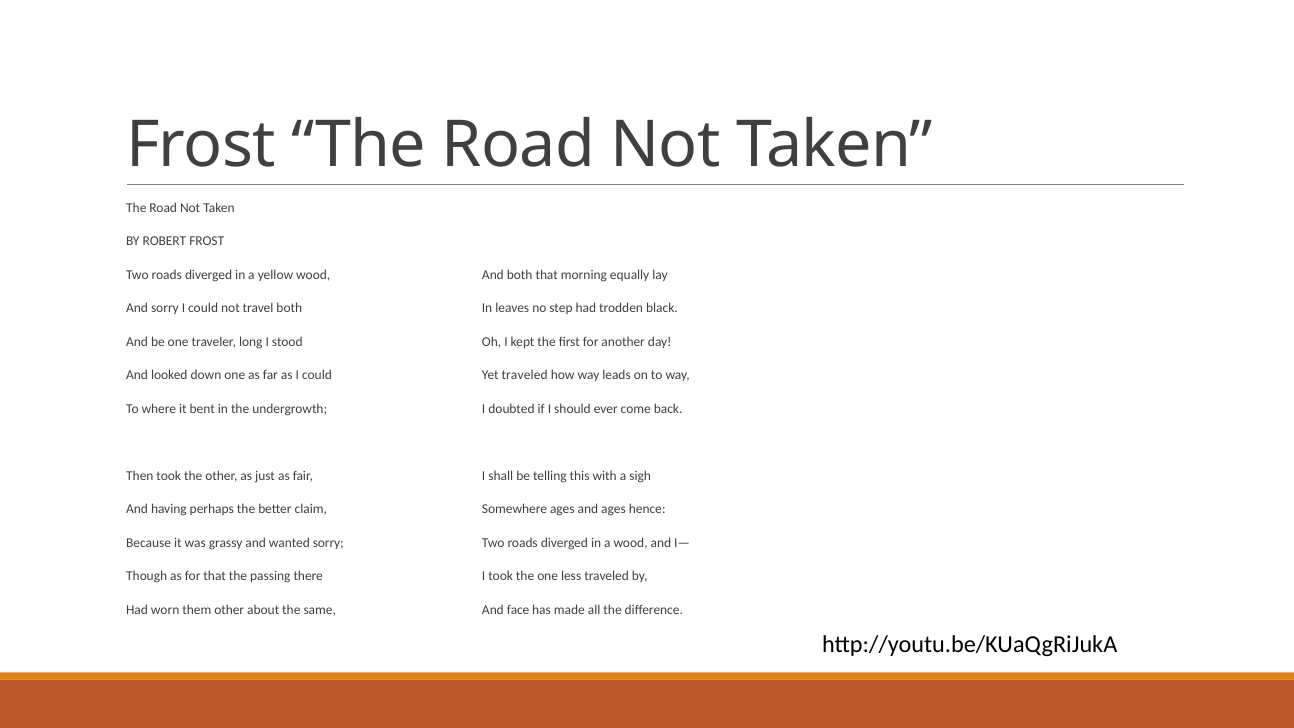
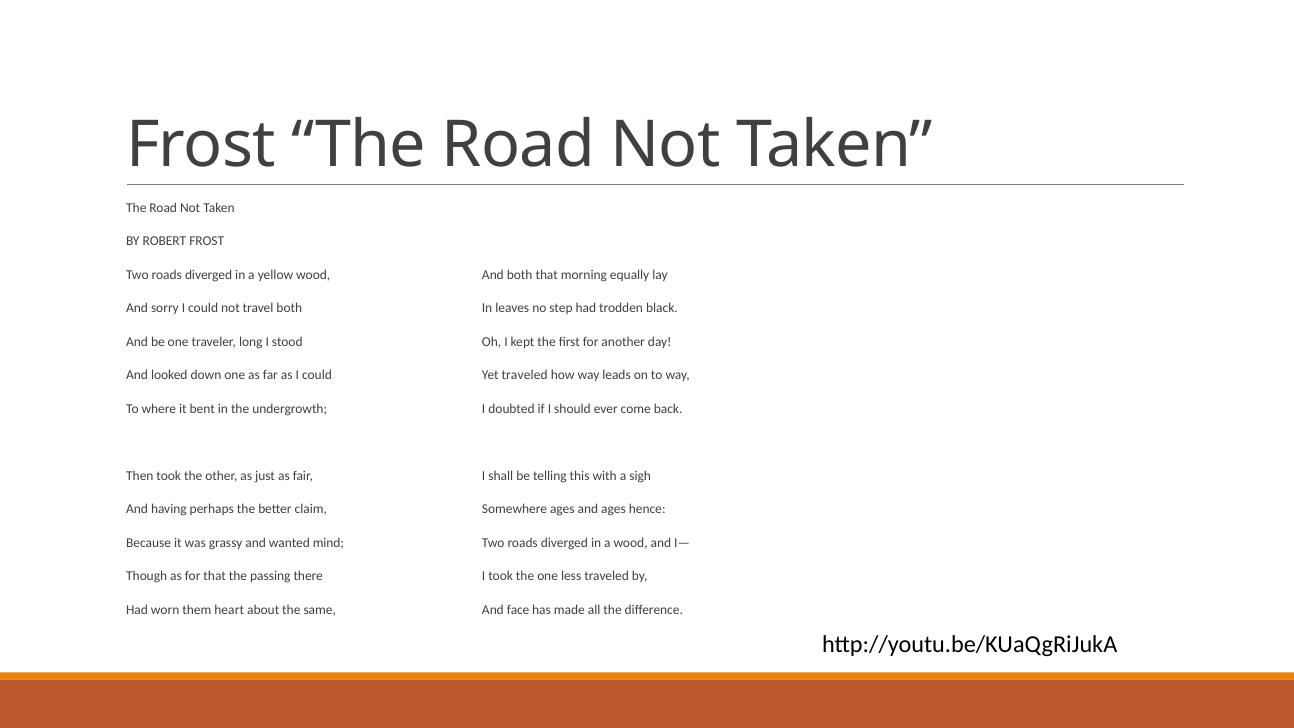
wanted sorry: sorry -> mind
them other: other -> heart
